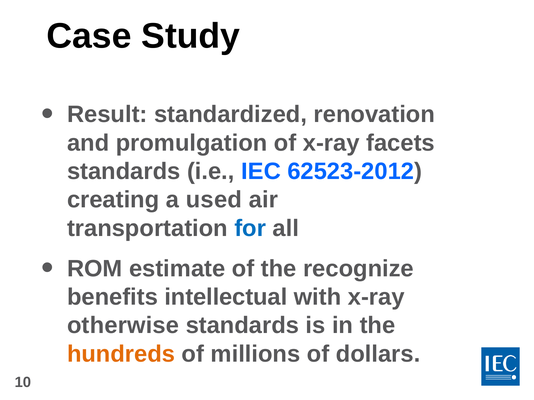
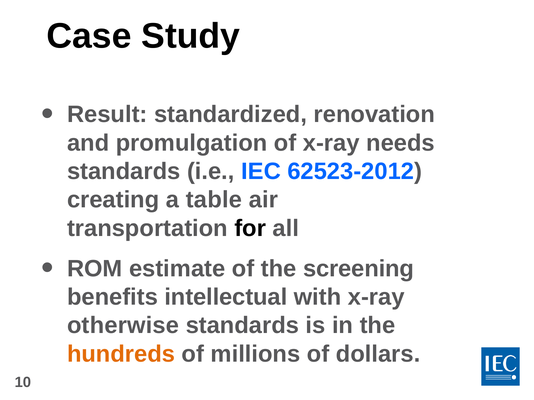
facets: facets -> needs
used: used -> table
for colour: blue -> black
recognize: recognize -> screening
